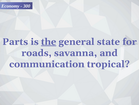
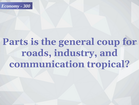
the underline: present -> none
state: state -> coup
savanna: savanna -> industry
